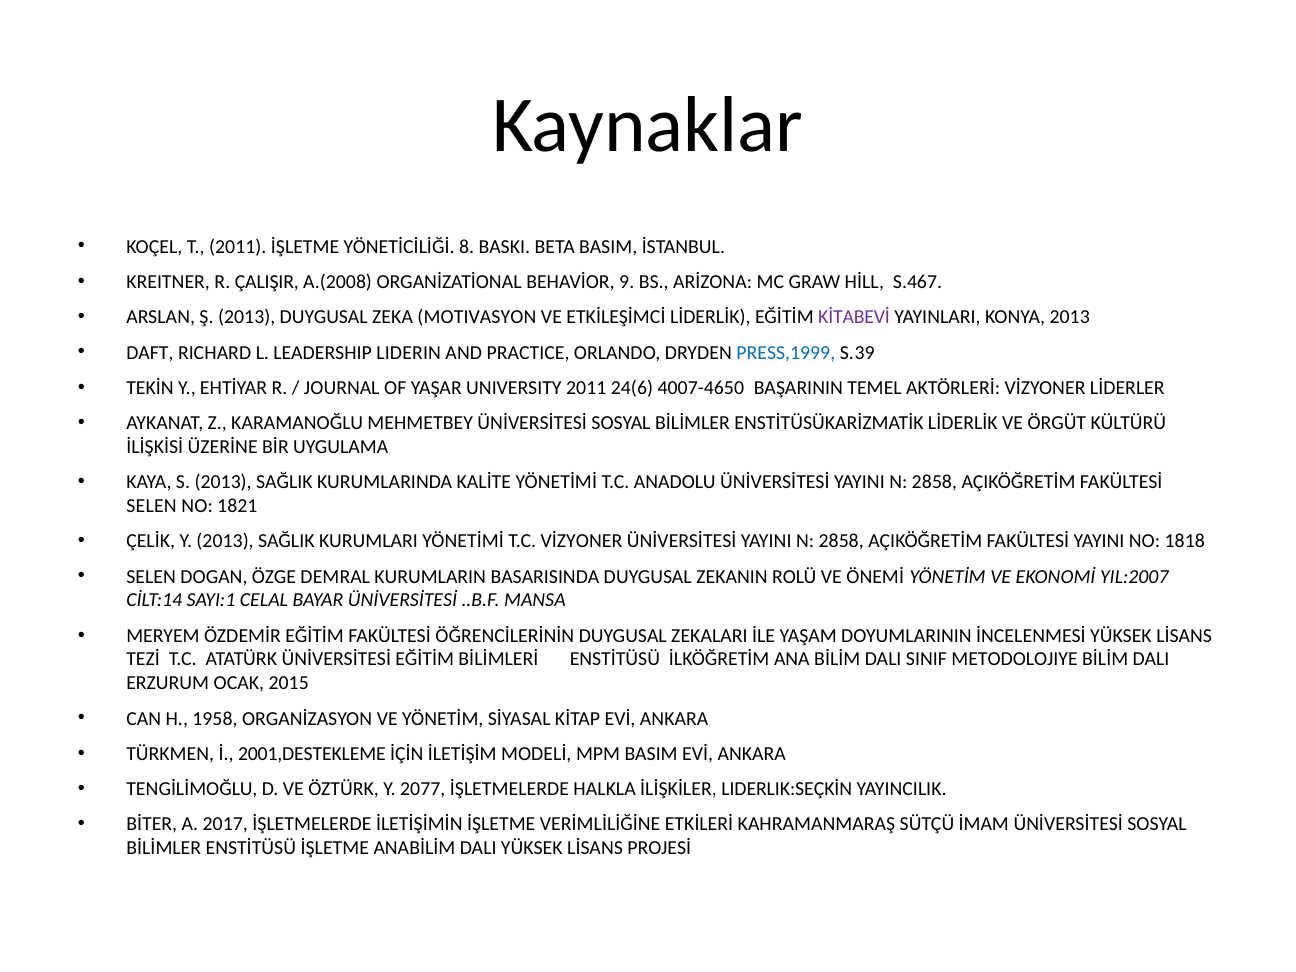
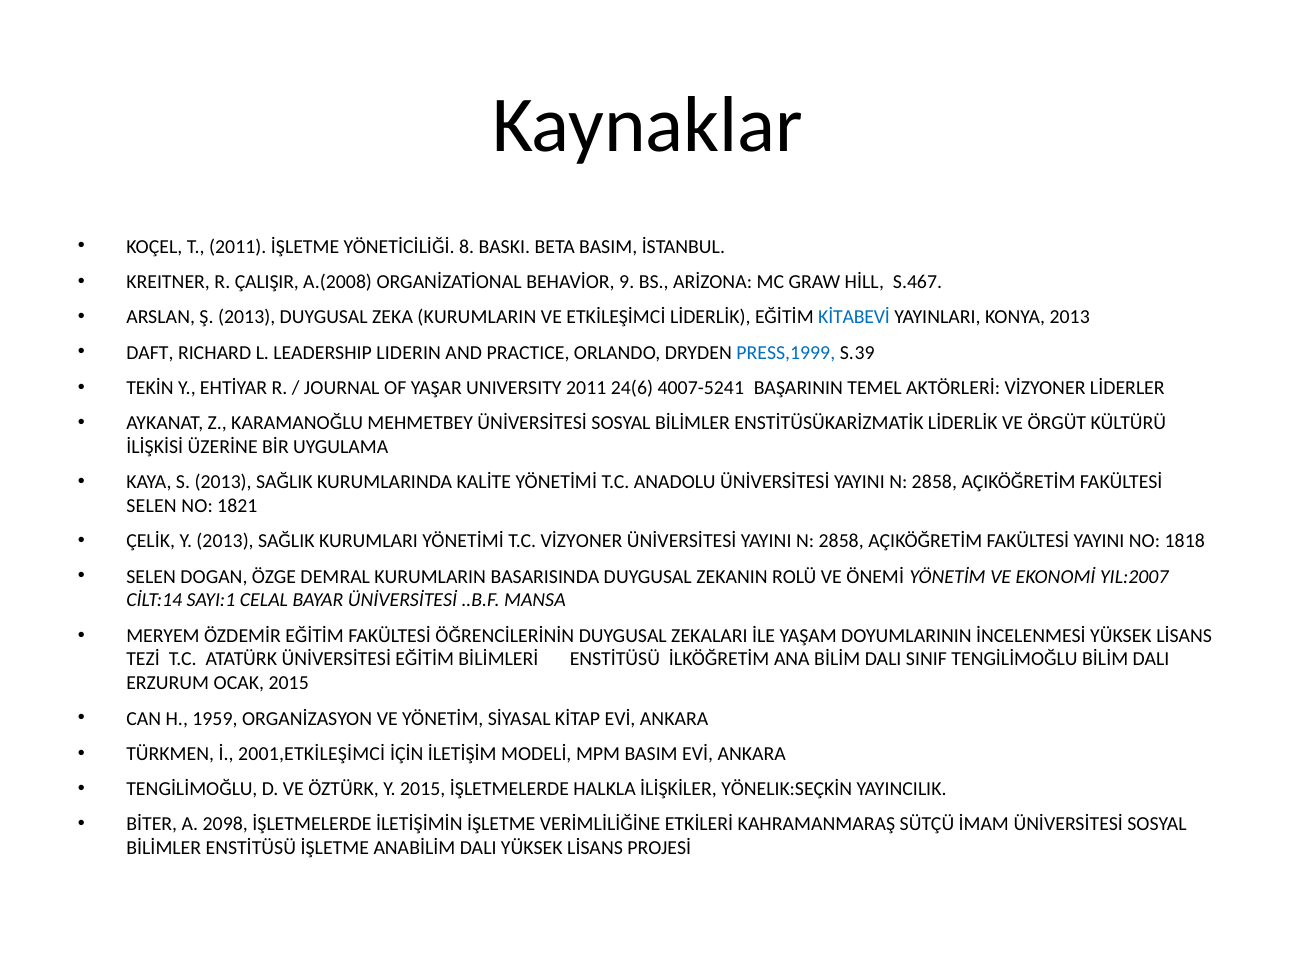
ZEKA MOTIVASYON: MOTIVASYON -> KURUMLARIN
KİTABEVİ colour: purple -> blue
4007-4650: 4007-4650 -> 4007-5241
SINIF METODOLOJIYE: METODOLOJIYE -> TENGİLİMOĞLU
1958: 1958 -> 1959
2001,DESTEKLEME: 2001,DESTEKLEME -> 2001,ETKİLEŞİMCİ
Y 2077: 2077 -> 2015
LIDERLIK:SEÇKİN: LIDERLIK:SEÇKİN -> YÖNELIK:SEÇKİN
2017: 2017 -> 2098
